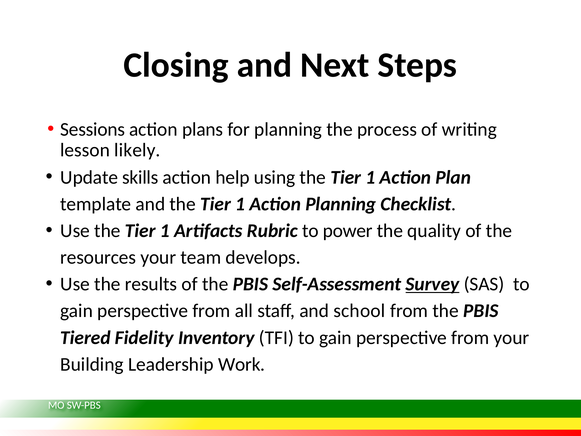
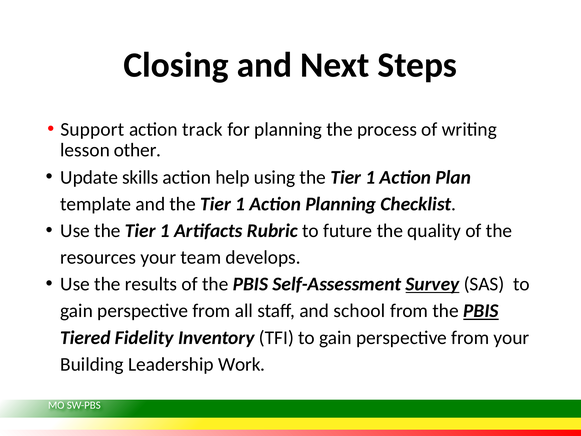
Sessions: Sessions -> Support
plans: plans -> track
likely: likely -> other
power: power -> future
PBIS at (481, 311) underline: none -> present
